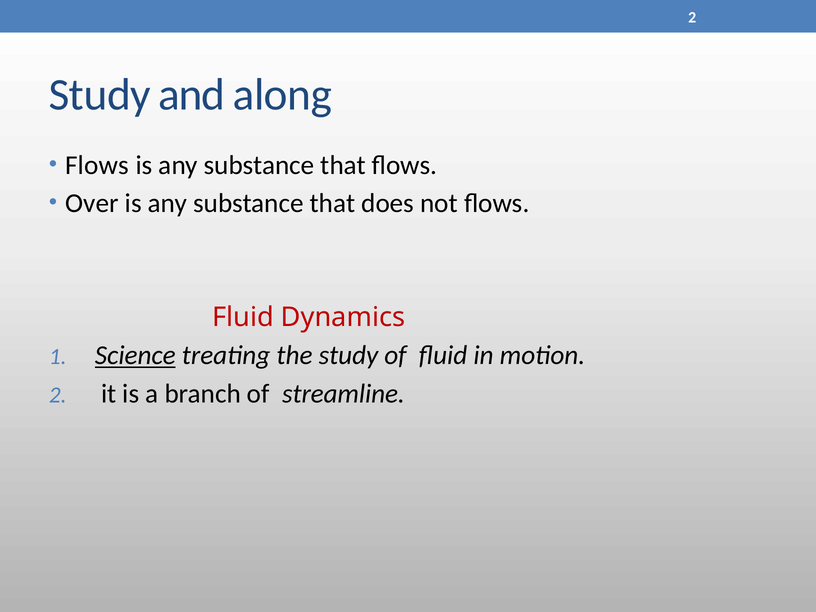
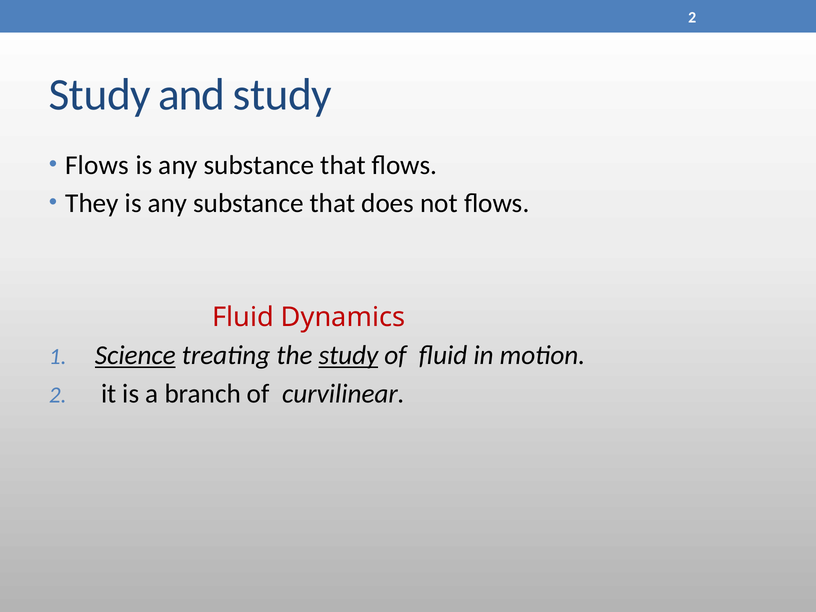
and along: along -> study
Over: Over -> They
study at (348, 355) underline: none -> present
streamline: streamline -> curvilinear
